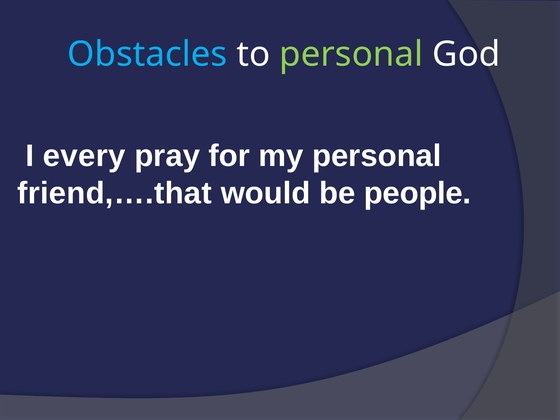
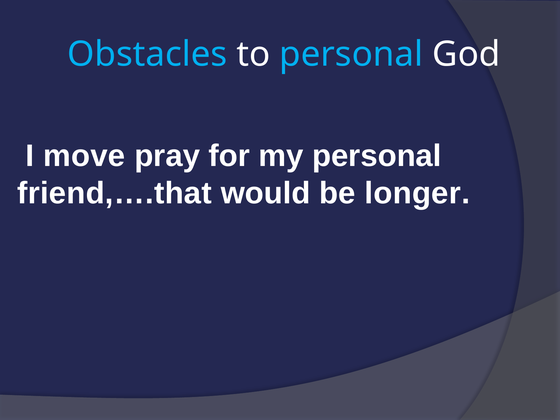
personal at (351, 54) colour: light green -> light blue
every: every -> move
people: people -> longer
